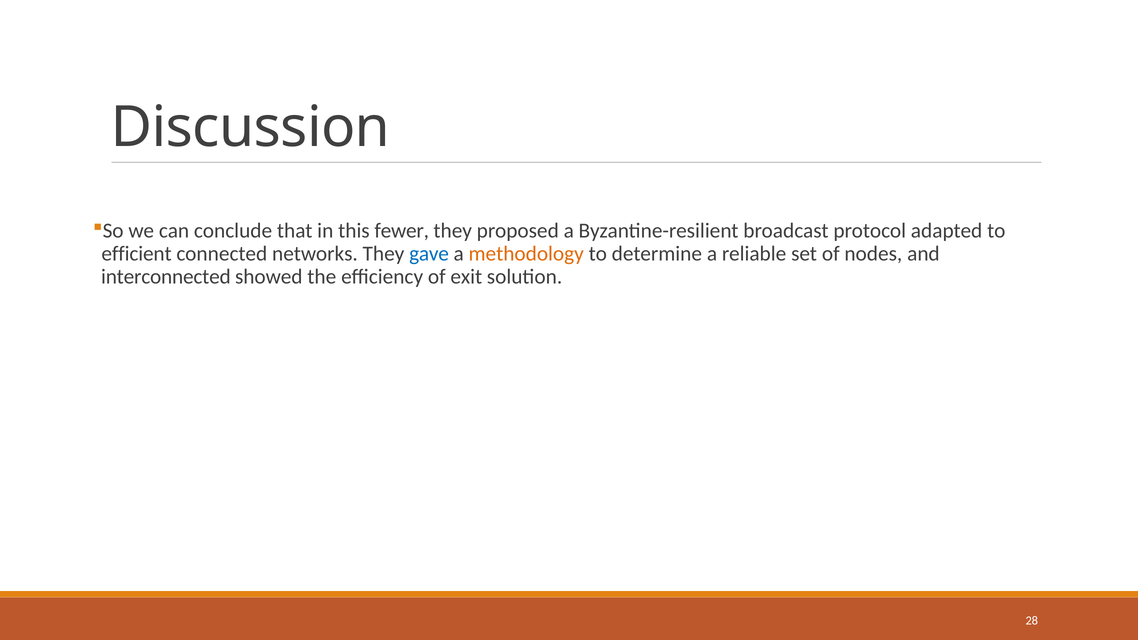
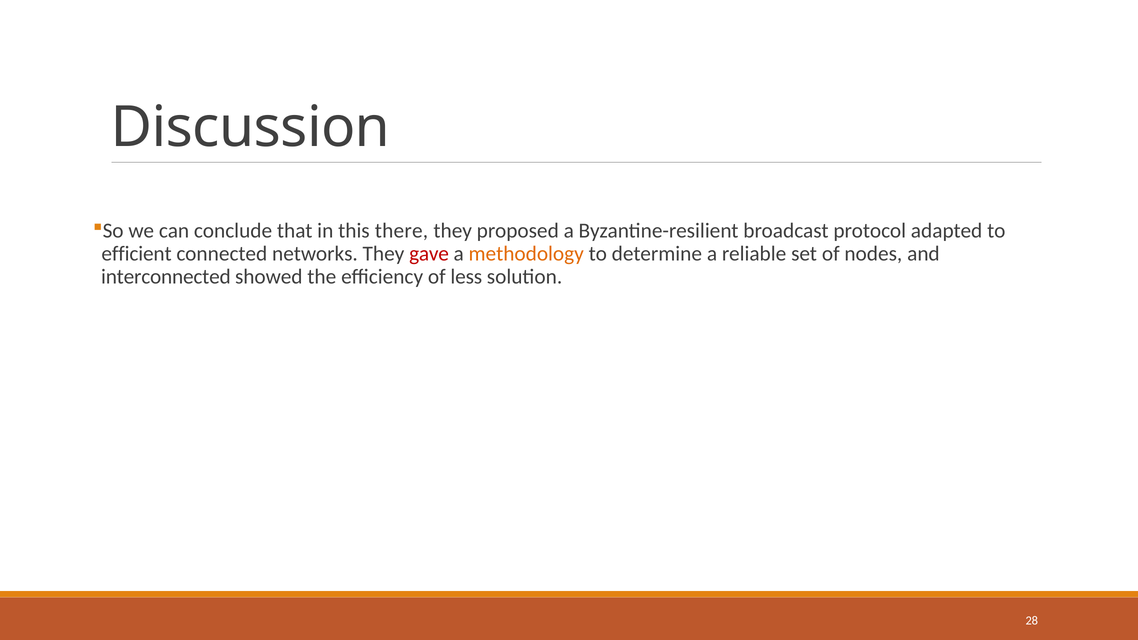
fewer: fewer -> there
gave colour: blue -> red
exit: exit -> less
